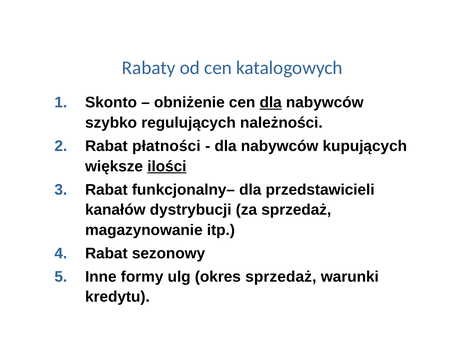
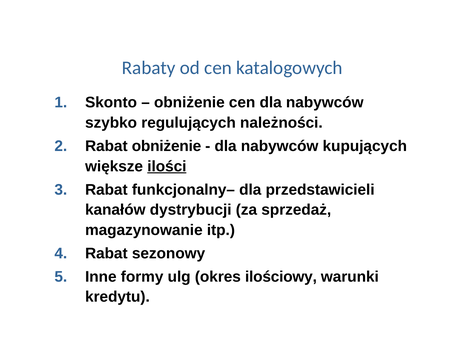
dla at (271, 103) underline: present -> none
Rabat płatności: płatności -> obniżenie
okres sprzedaż: sprzedaż -> ilościowy
